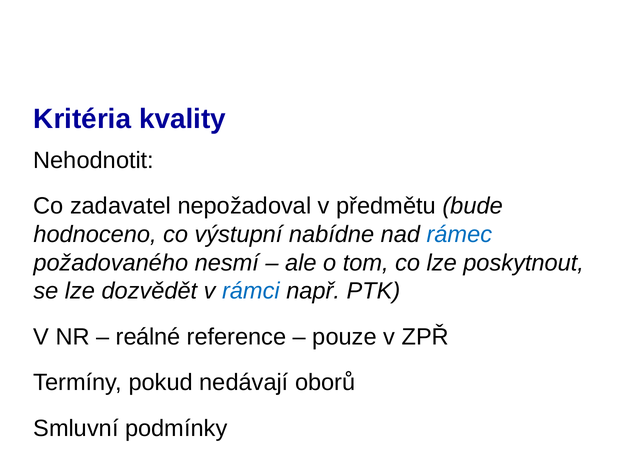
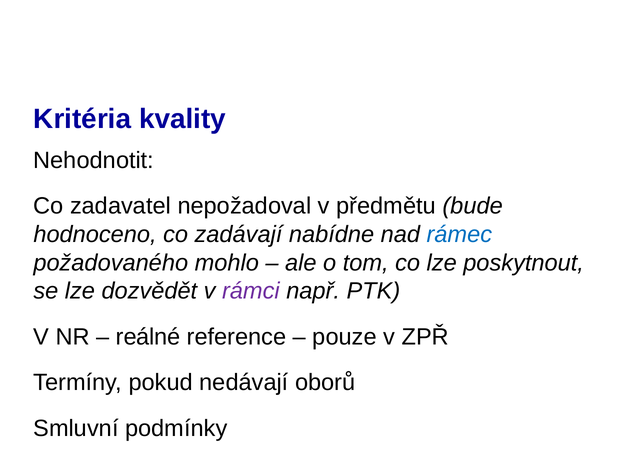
výstupní: výstupní -> zadávají
nesmí: nesmí -> mohlo
rámci colour: blue -> purple
